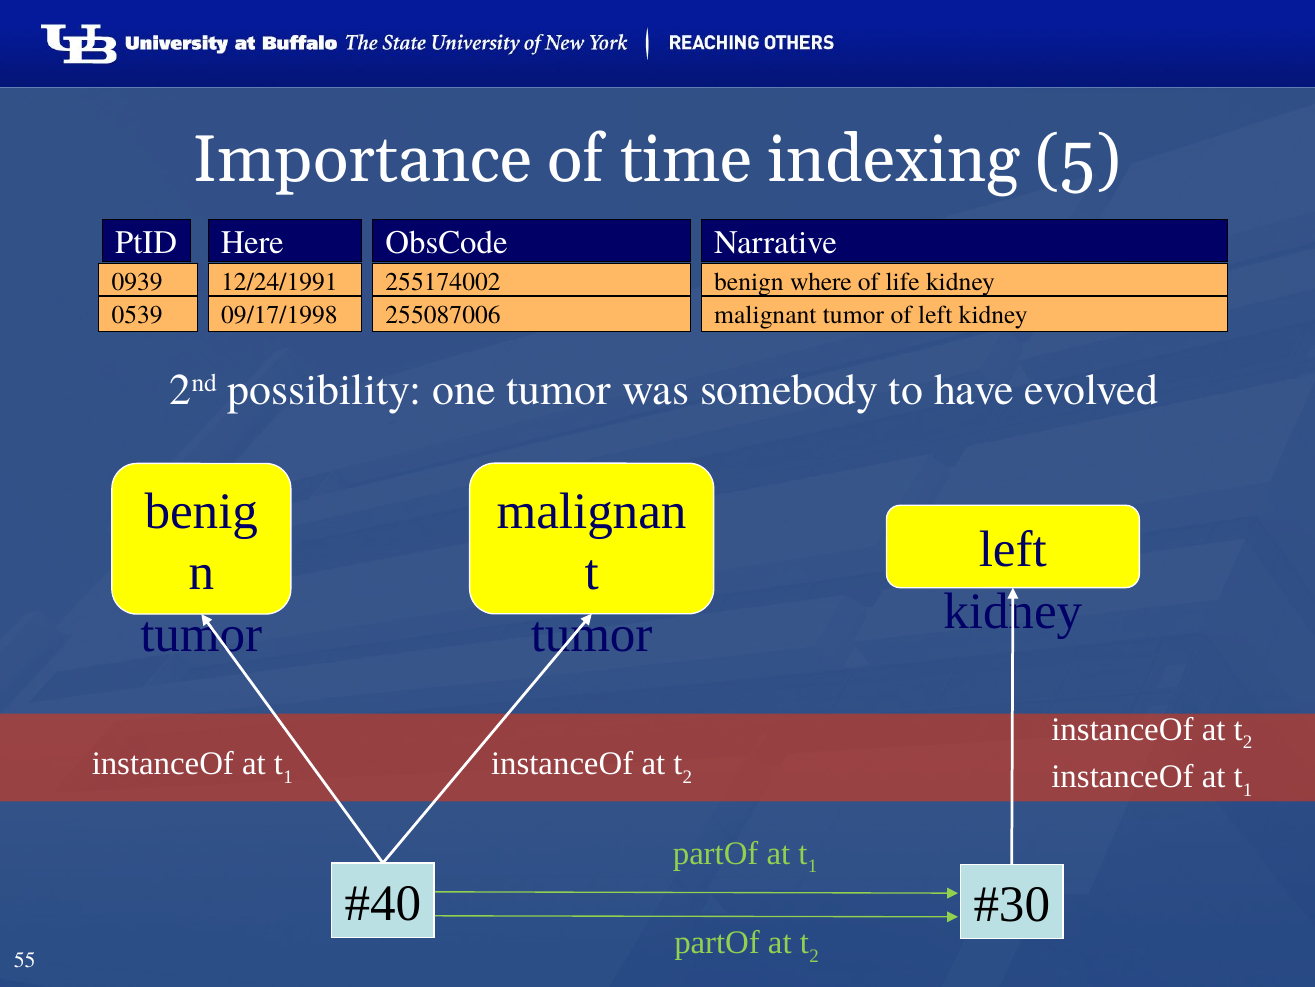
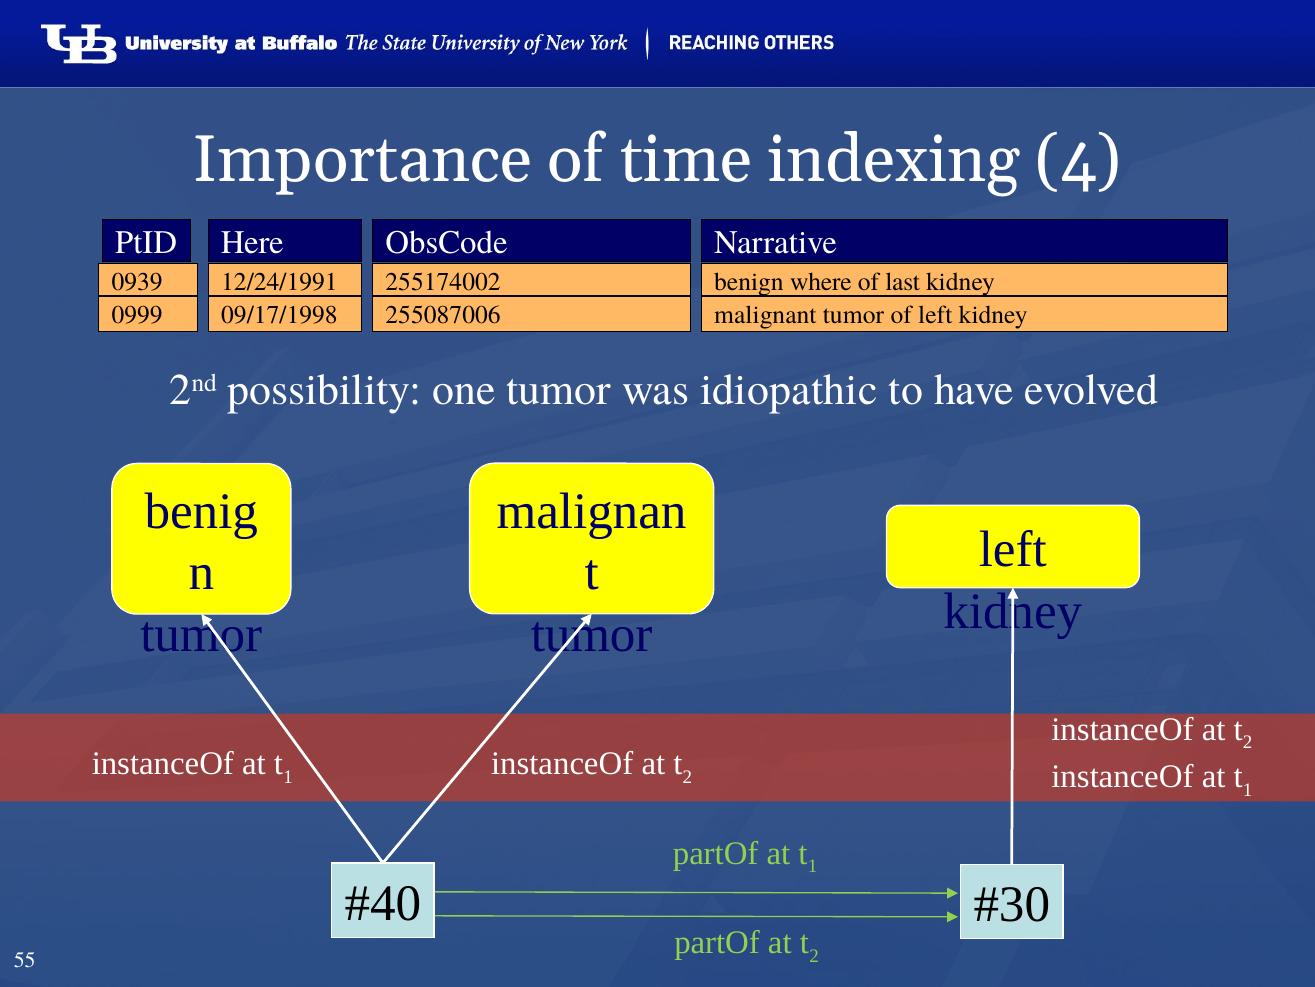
5: 5 -> 4
life: life -> last
0539: 0539 -> 0999
somebody: somebody -> idiopathic
